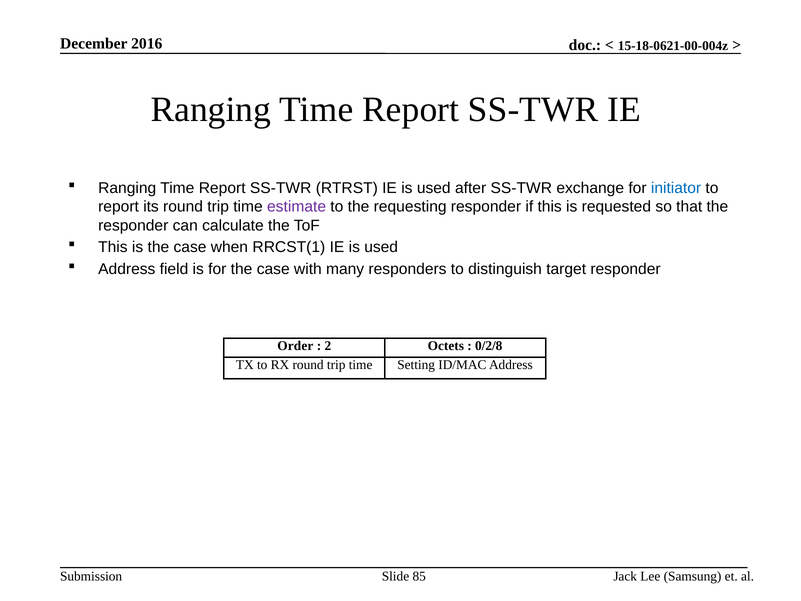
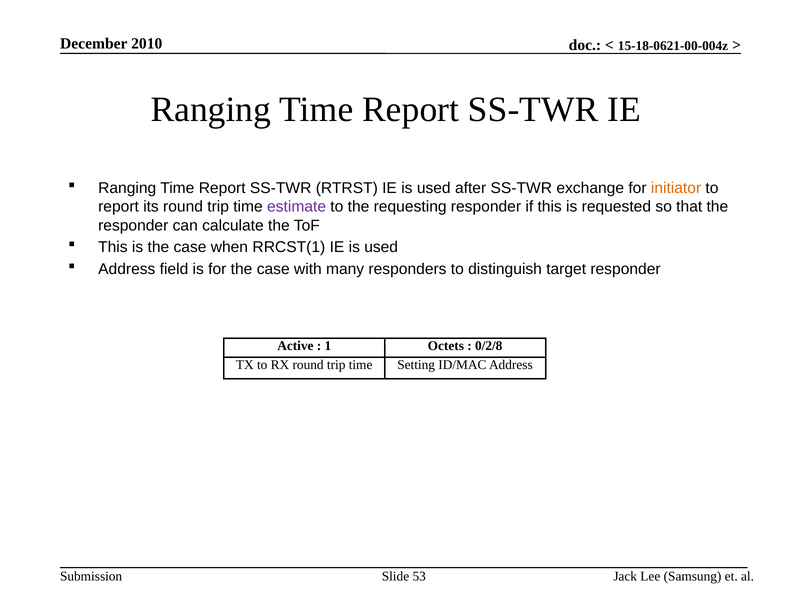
2016: 2016 -> 2010
initiator colour: blue -> orange
Order: Order -> Active
2: 2 -> 1
85: 85 -> 53
